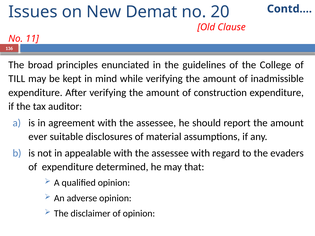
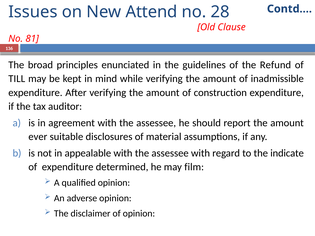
Demat: Demat -> Attend
20: 20 -> 28
11: 11 -> 81
College: College -> Refund
evaders: evaders -> indicate
that: that -> film
